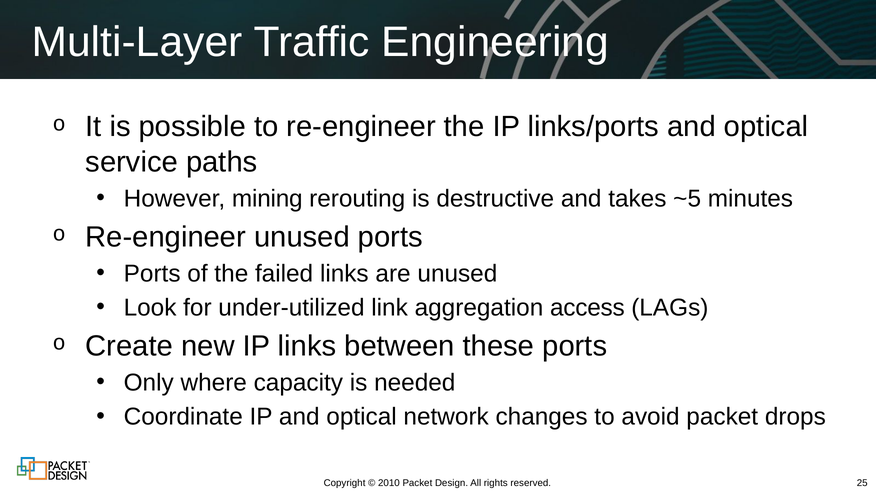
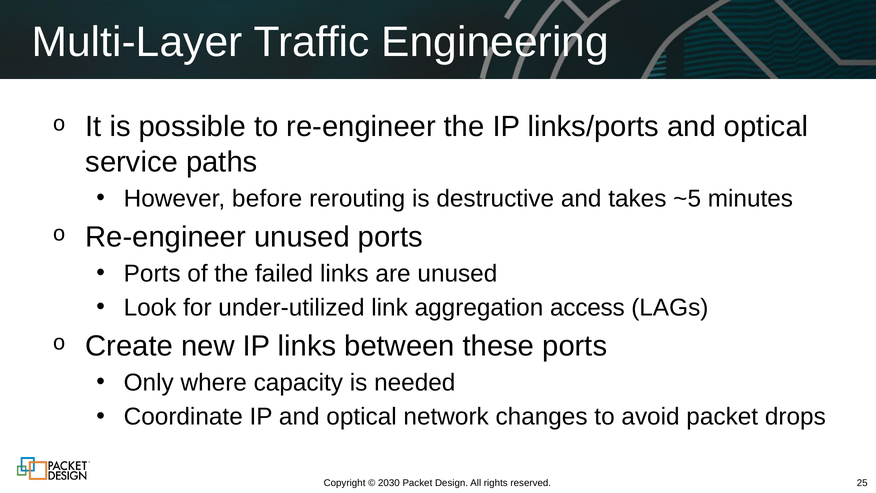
mining: mining -> before
2010: 2010 -> 2030
